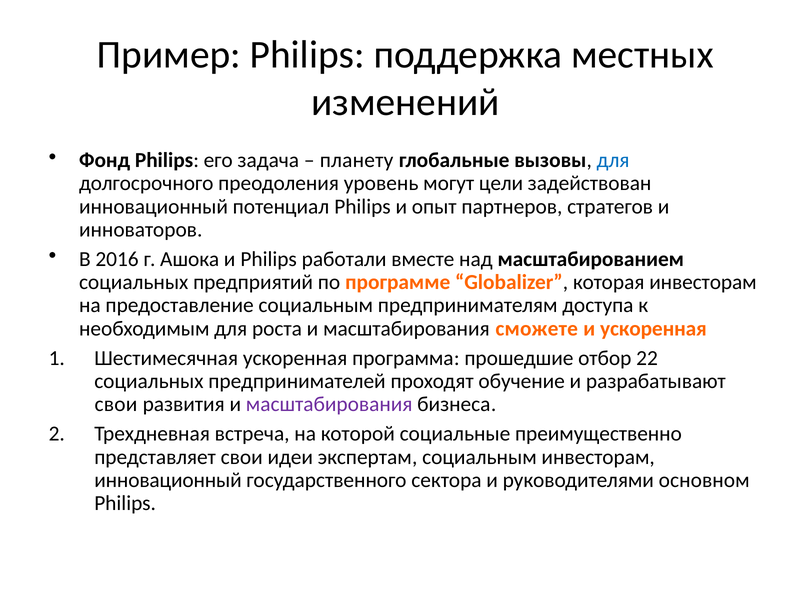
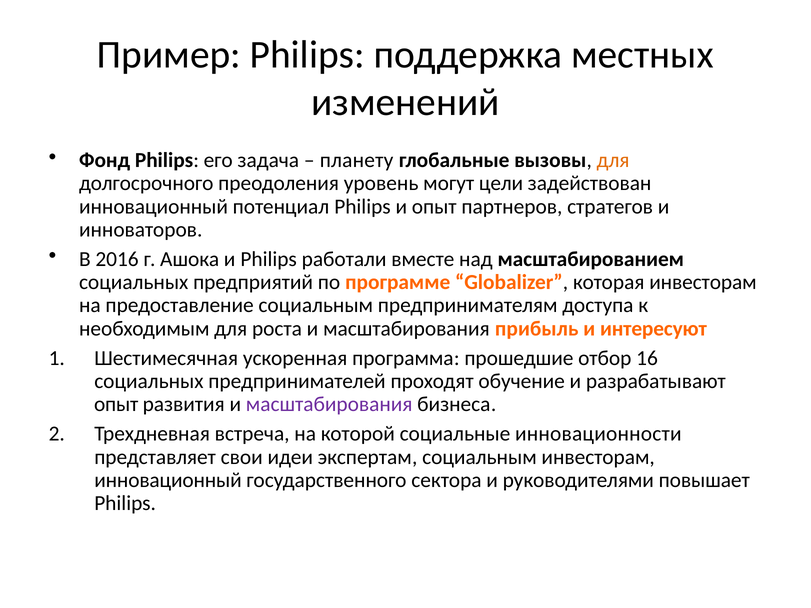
для at (613, 160) colour: blue -> orange
сможете: сможете -> прибыль
и ускоренная: ускоренная -> интересуют
22: 22 -> 16
свои at (116, 404): свои -> опыт
преимущественно: преимущественно -> инновационности
основном: основном -> повышает
